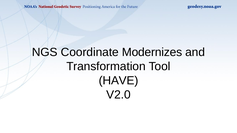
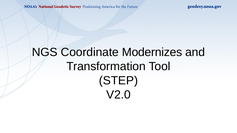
HAVE: HAVE -> STEP
